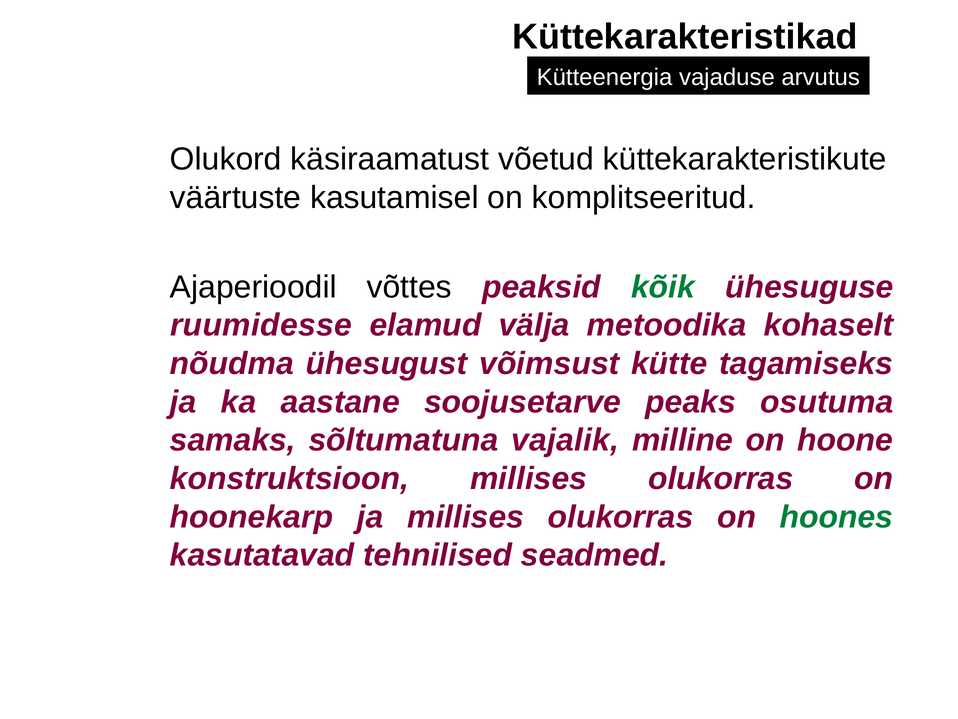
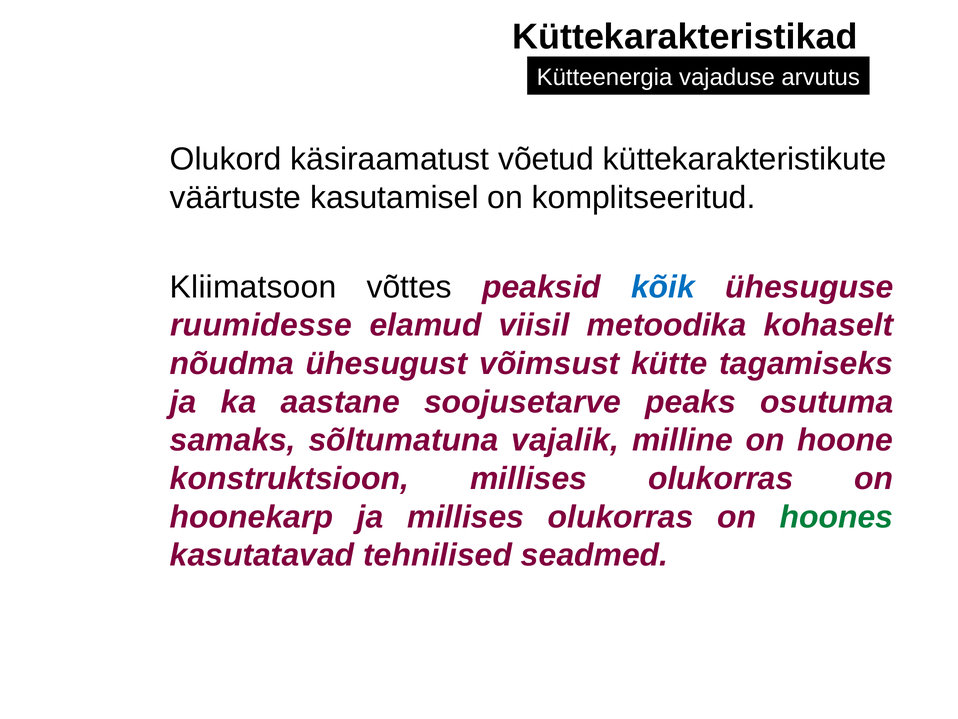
Ajaperioodil: Ajaperioodil -> Kliimatsoon
kõik colour: green -> blue
välja: välja -> viisil
